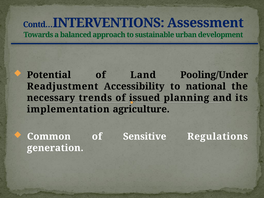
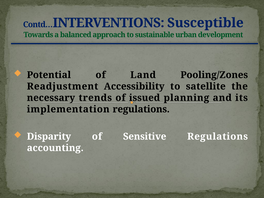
Assessment: Assessment -> Susceptible
Pooling/Under: Pooling/Under -> Pooling/Zones
national: national -> satellite
implementation agriculture: agriculture -> regulations
Common: Common -> Disparity
generation: generation -> accounting
